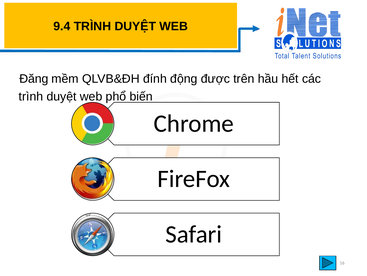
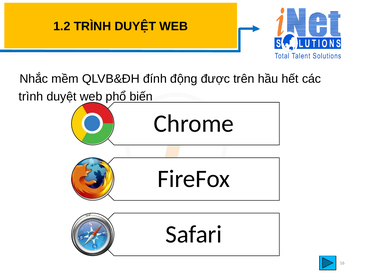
9.4: 9.4 -> 1.2
Đăng: Đăng -> Nhắc
